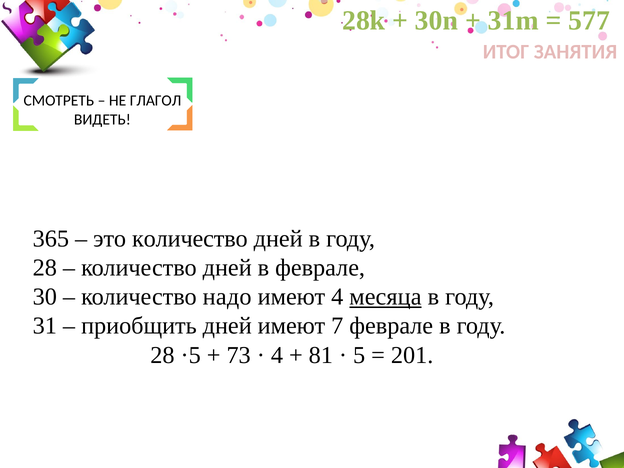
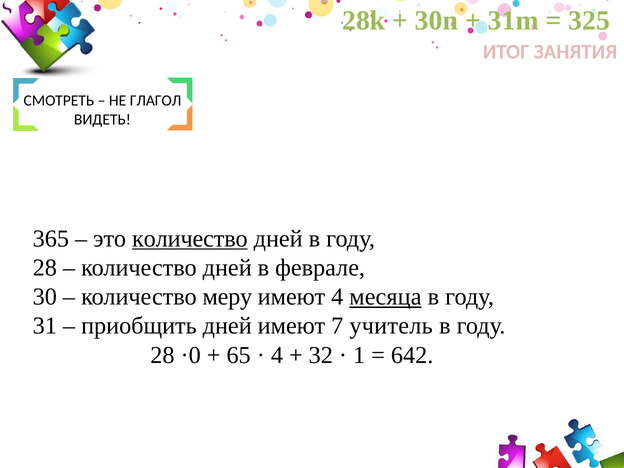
577: 577 -> 325
количество at (190, 239) underline: none -> present
надо: надо -> меру
7 феврале: феврале -> учитель
·5: ·5 -> ·0
73: 73 -> 65
81: 81 -> 32
5: 5 -> 1
201: 201 -> 642
